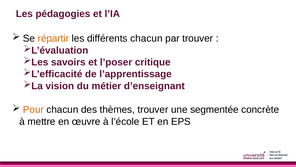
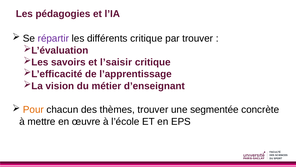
répartir colour: orange -> purple
différents chacun: chacun -> critique
l’poser: l’poser -> l’saisir
